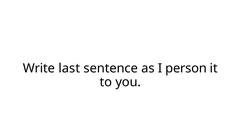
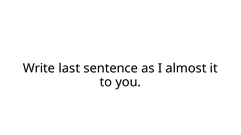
person: person -> almost
